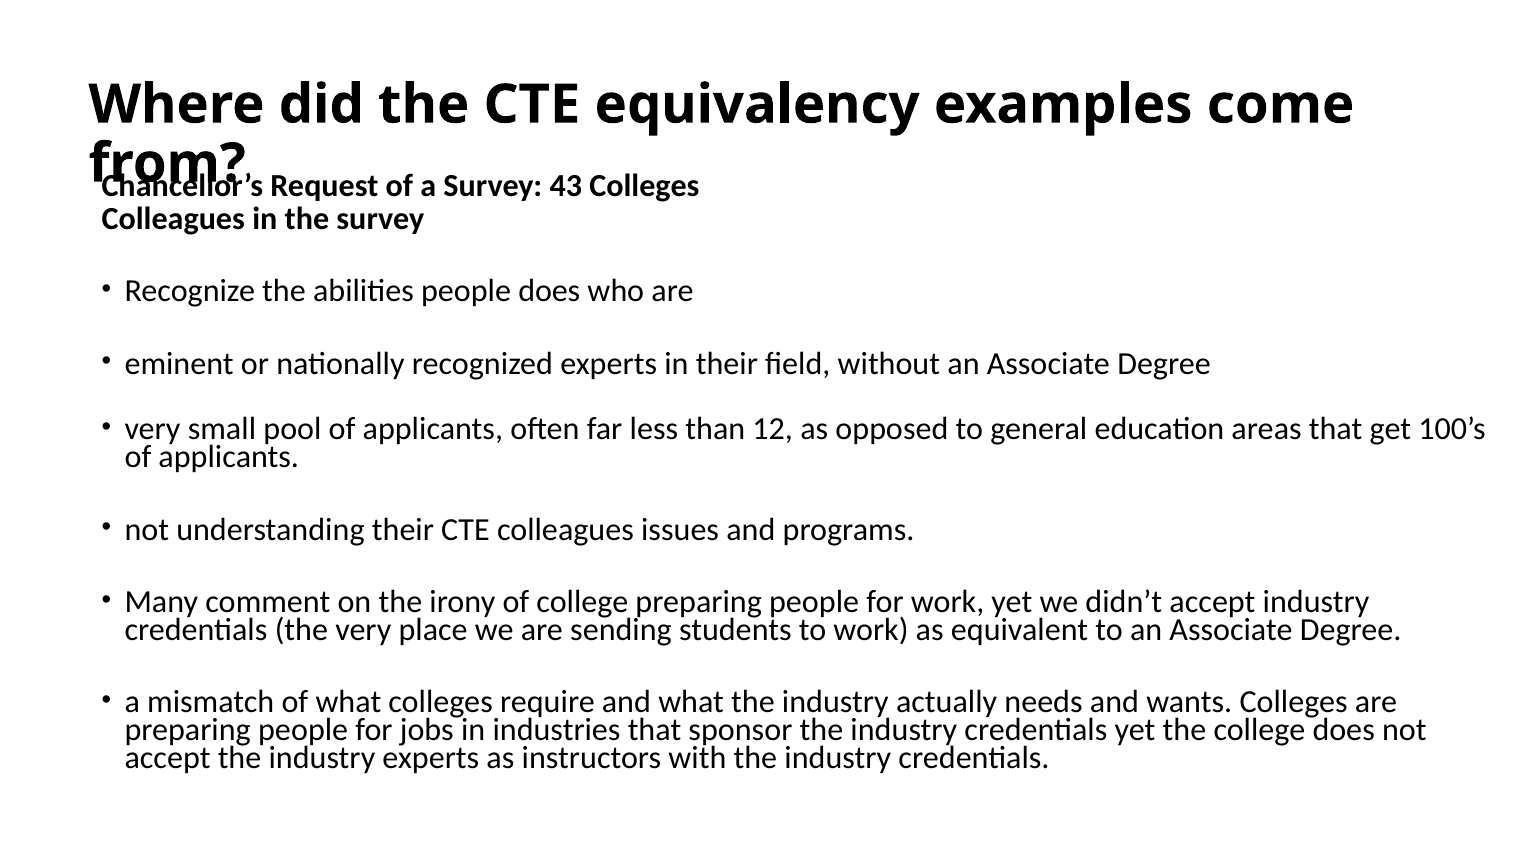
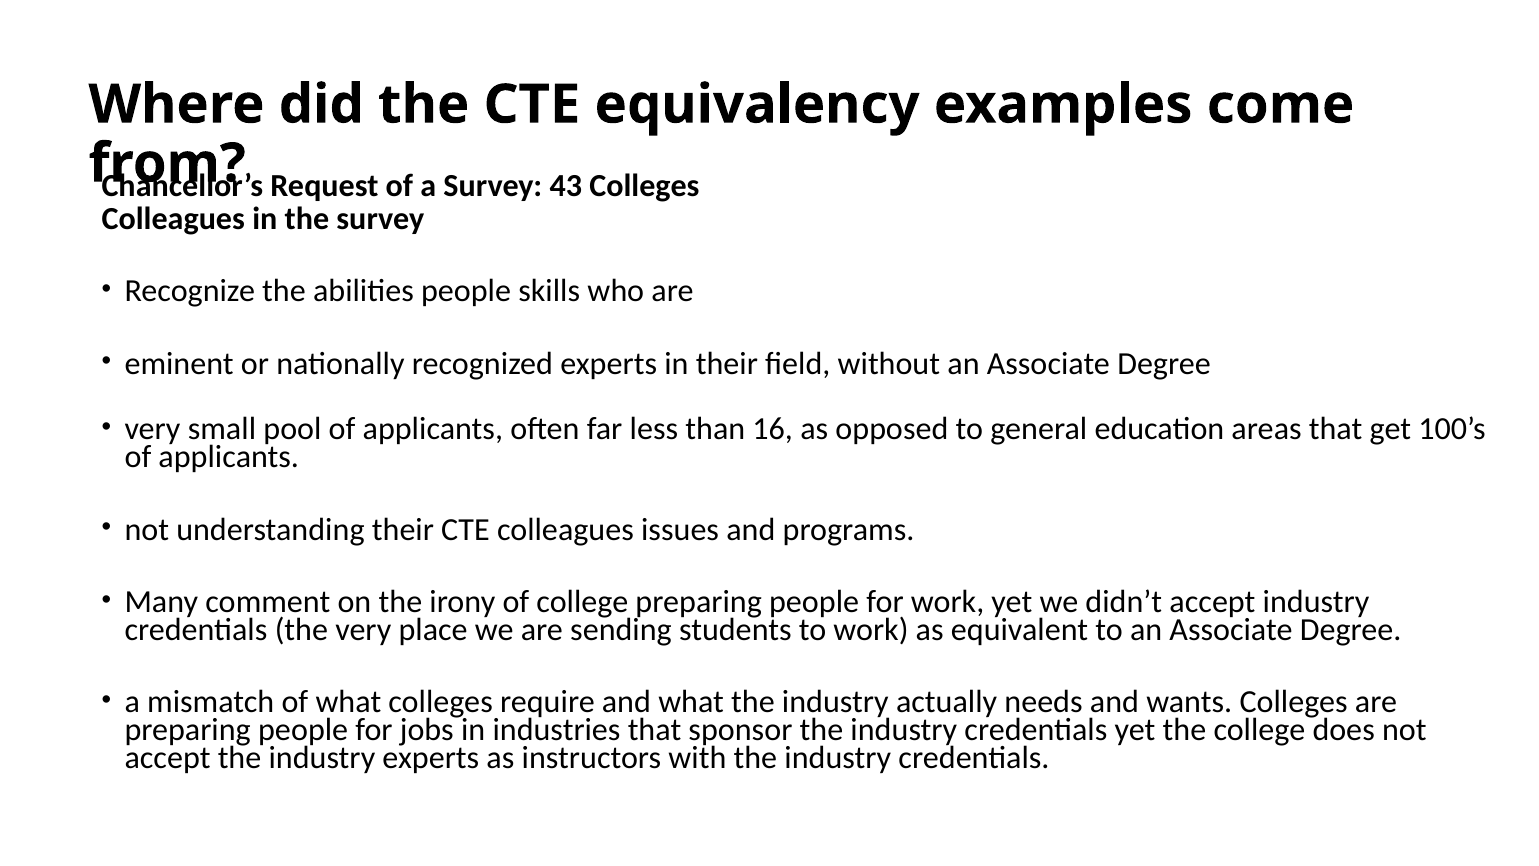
people does: does -> skills
12: 12 -> 16
